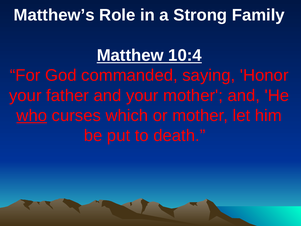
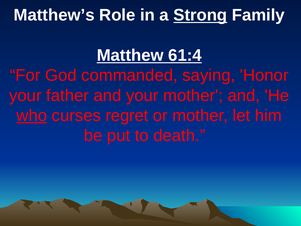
Strong underline: none -> present
10:4: 10:4 -> 61:4
which: which -> regret
